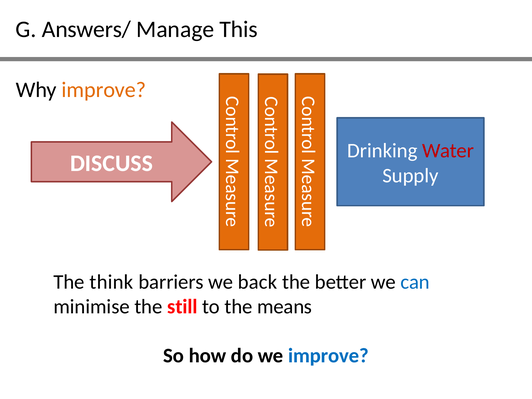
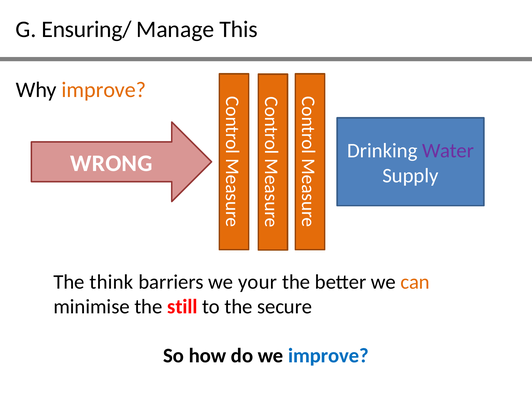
Answers/: Answers/ -> Ensuring/
Water colour: red -> purple
DISCUSS: DISCUSS -> WRONG
back: back -> your
can colour: blue -> orange
means: means -> secure
